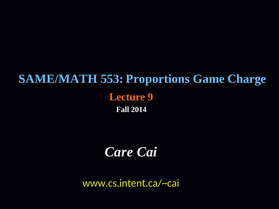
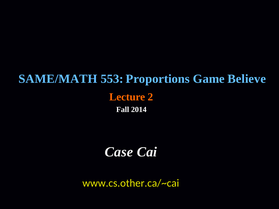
Charge: Charge -> Believe
9: 9 -> 2
Care: Care -> Case
www.cs.intent.ca/~cai: www.cs.intent.ca/~cai -> www.cs.other.ca/~cai
